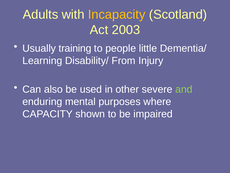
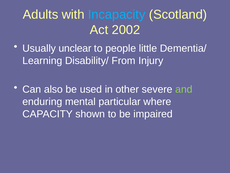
Incapacity colour: yellow -> light blue
2003: 2003 -> 2002
training: training -> unclear
purposes: purposes -> particular
